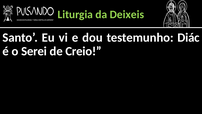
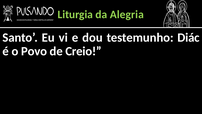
Deixeis: Deixeis -> Alegria
Serei: Serei -> Povo
